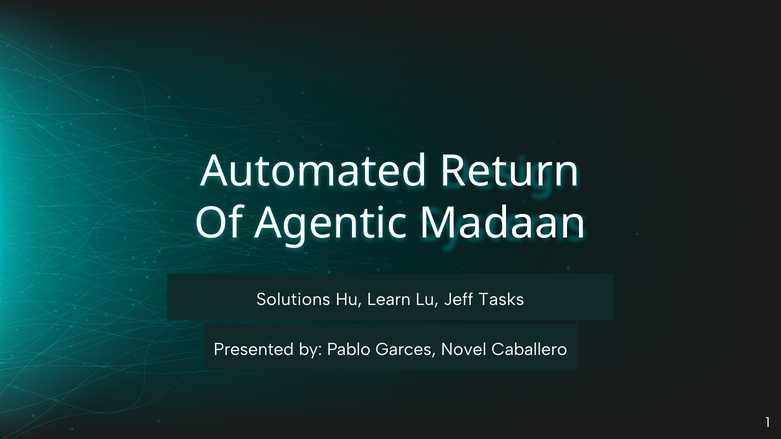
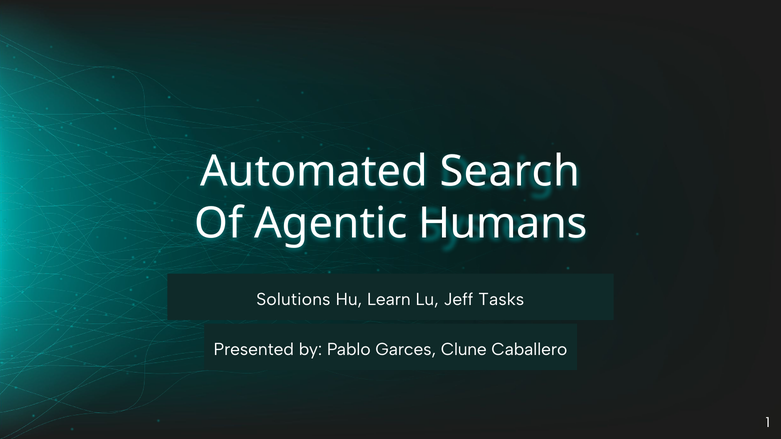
Return: Return -> Search
Madaan: Madaan -> Humans
Novel: Novel -> Clune
